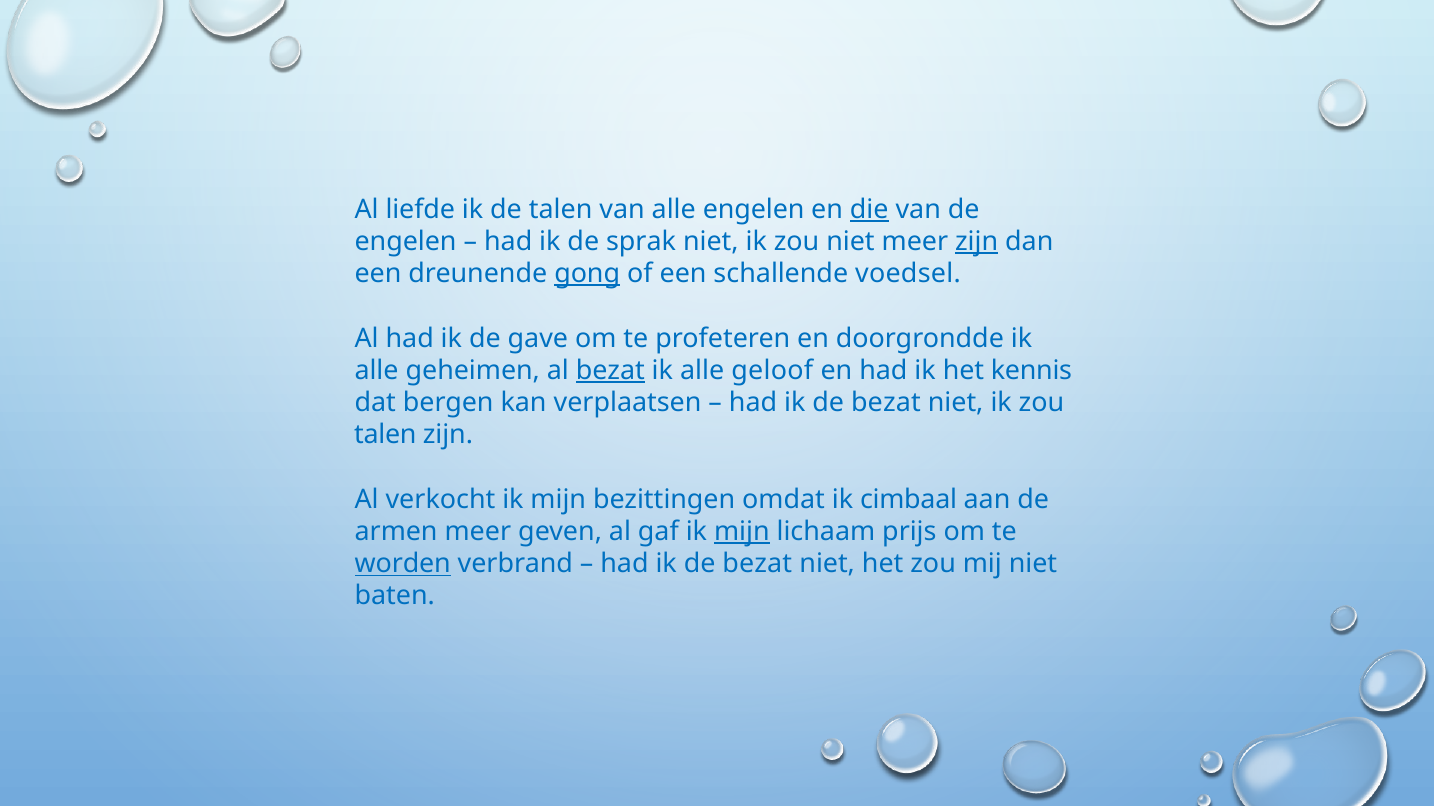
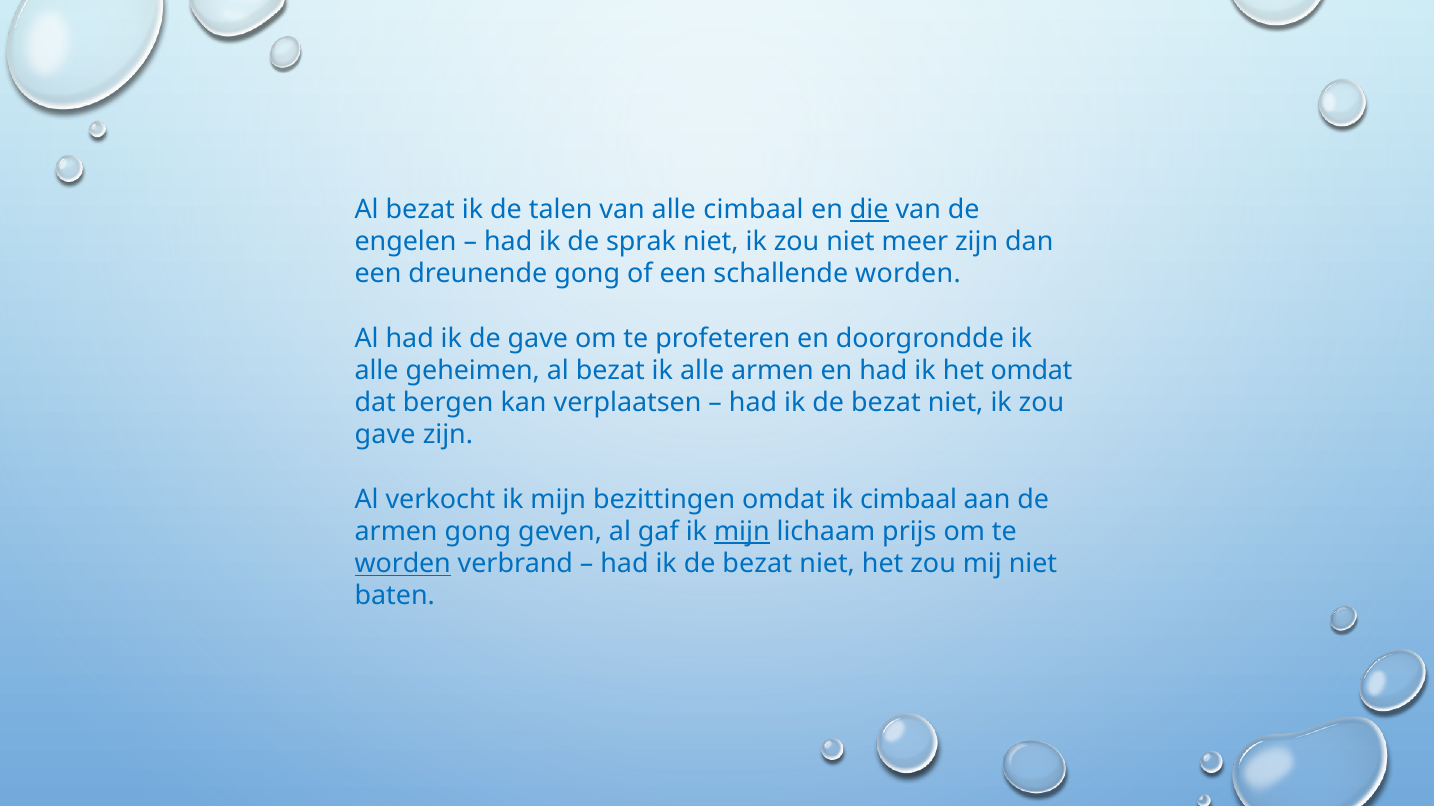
liefde at (420, 209): liefde -> bezat
alle engelen: engelen -> cimbaal
zijn at (977, 242) underline: present -> none
gong at (587, 274) underline: present -> none
schallende voedsel: voedsel -> worden
bezat at (610, 371) underline: present -> none
alle geloof: geloof -> armen
het kennis: kennis -> omdat
talen at (385, 435): talen -> gave
armen meer: meer -> gong
